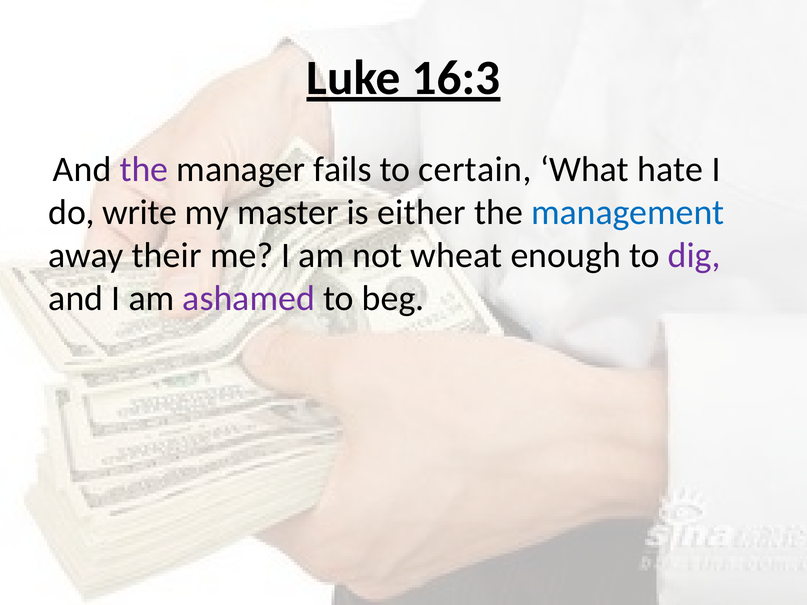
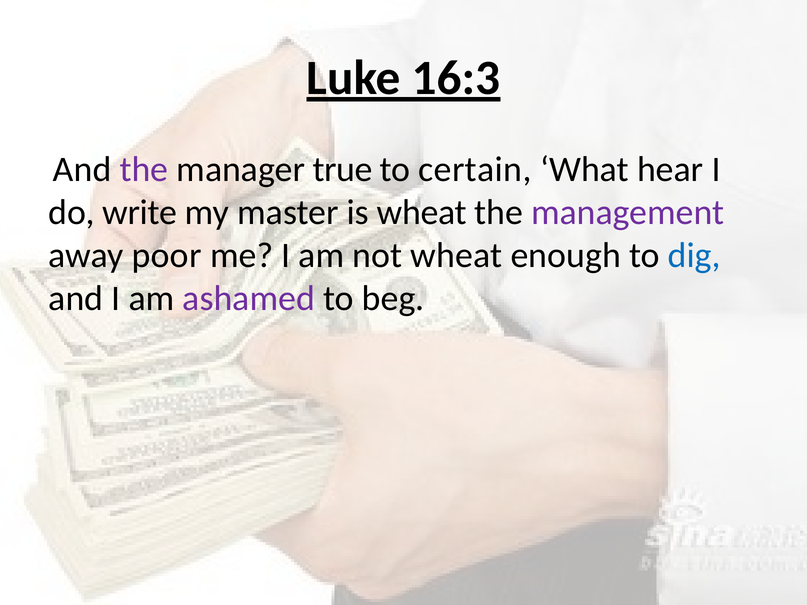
fails: fails -> true
hate: hate -> hear
is either: either -> wheat
management colour: blue -> purple
their: their -> poor
dig colour: purple -> blue
